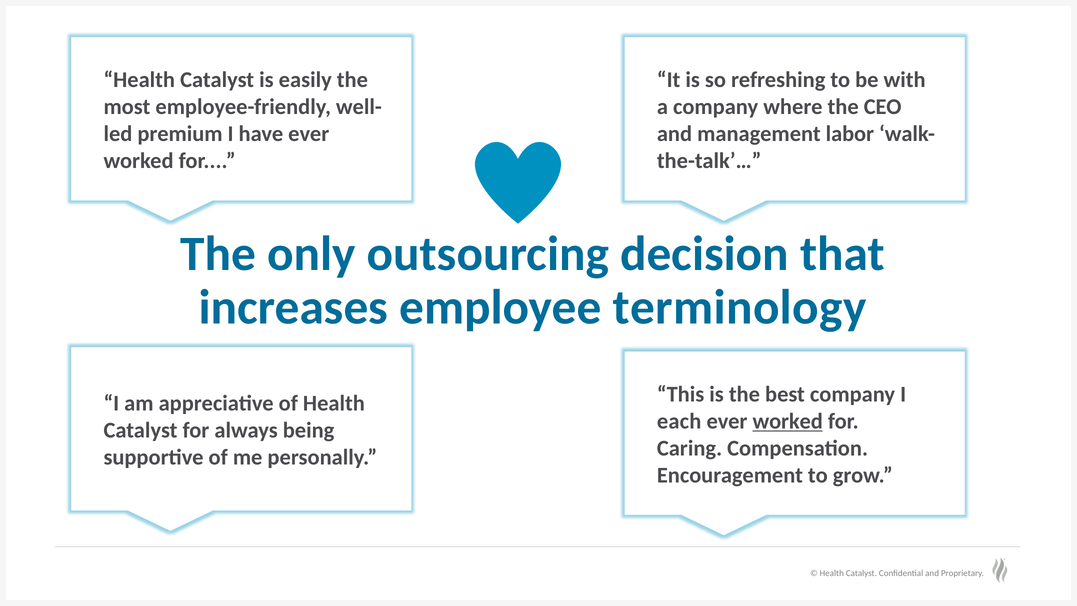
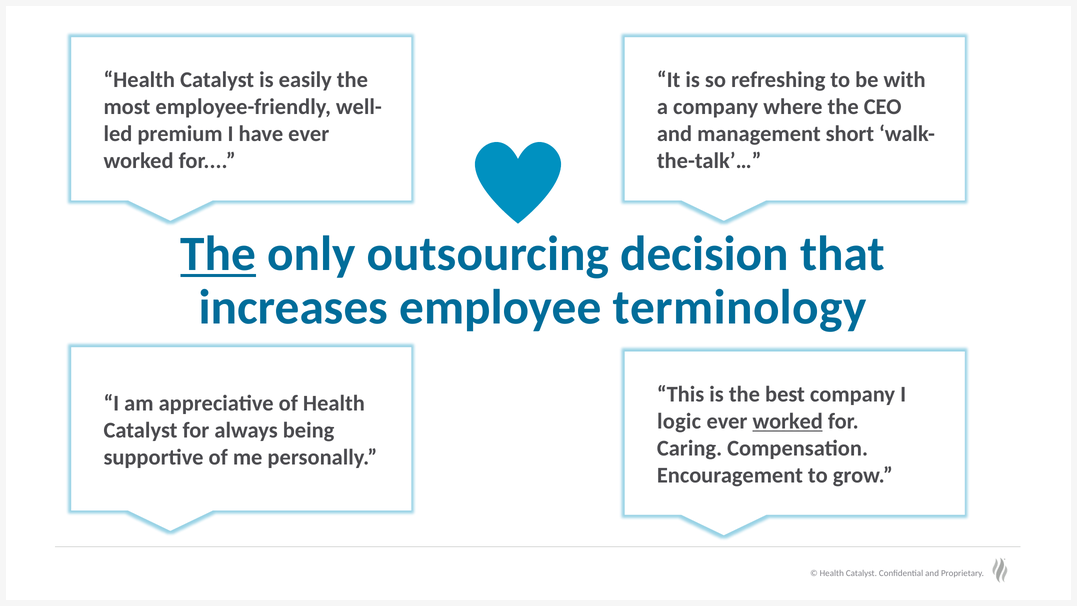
labor: labor -> short
The at (218, 254) underline: none -> present
each: each -> logic
